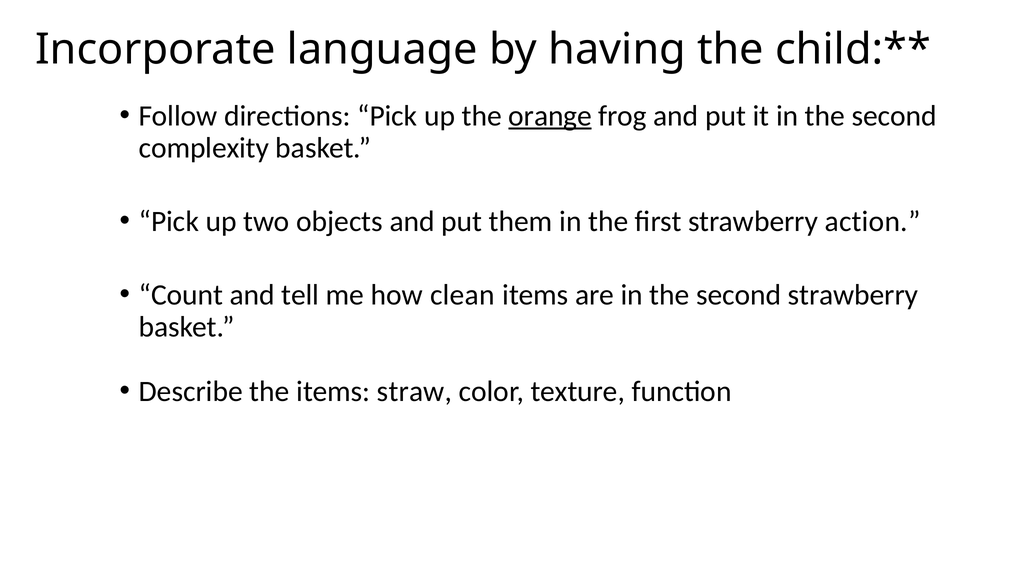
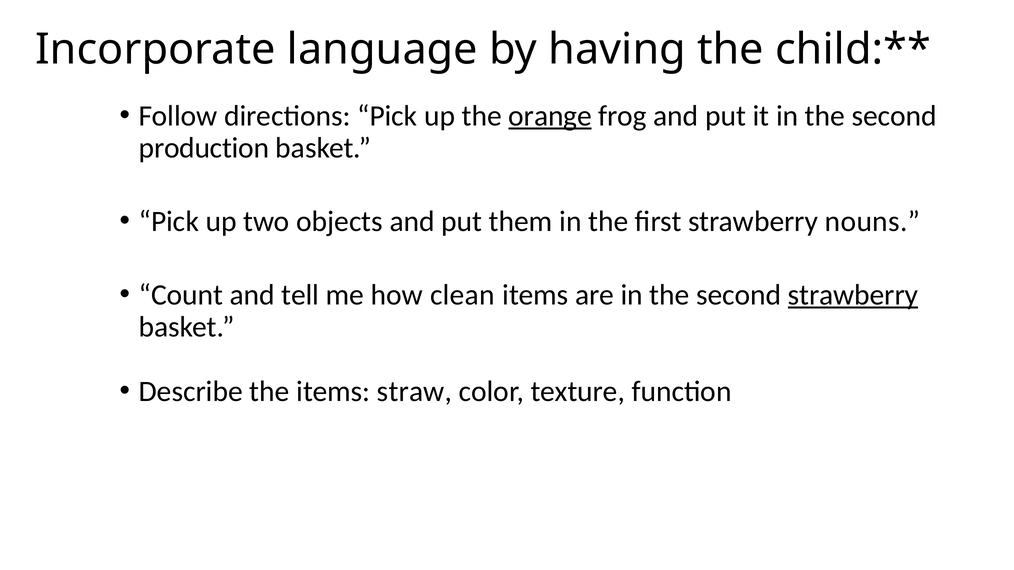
complexity: complexity -> production
action: action -> nouns
strawberry at (853, 295) underline: none -> present
